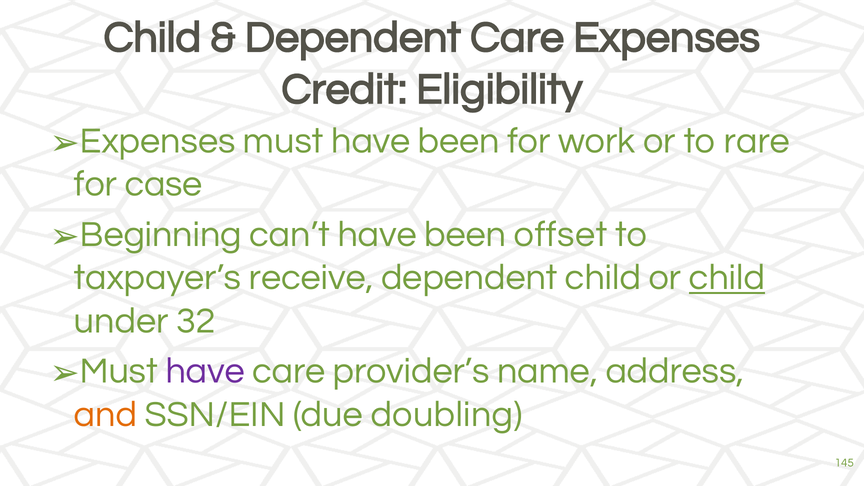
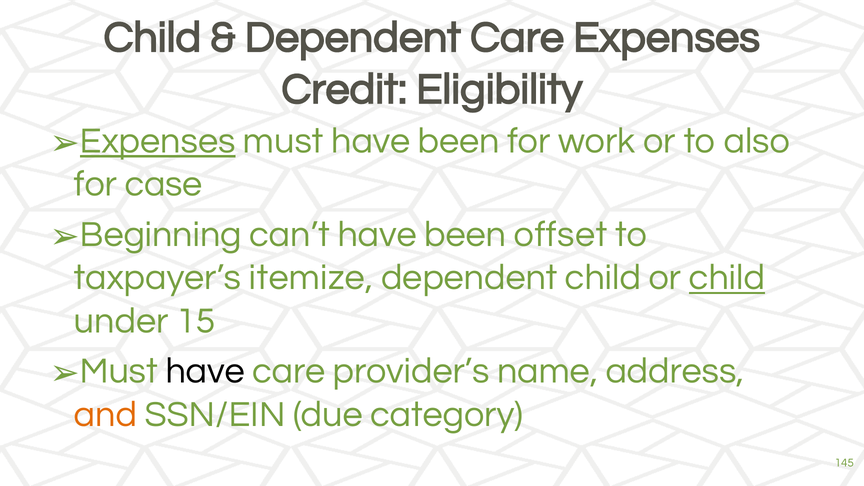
Expenses at (158, 141) underline: none -> present
rare: rare -> also
receive: receive -> itemize
32: 32 -> 15
have at (205, 371) colour: purple -> black
doubling: doubling -> category
